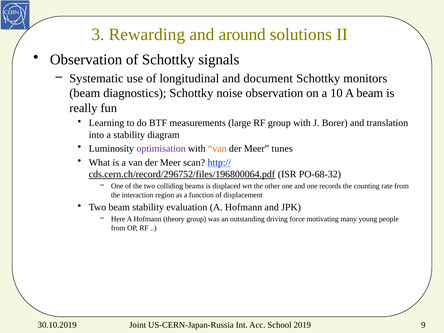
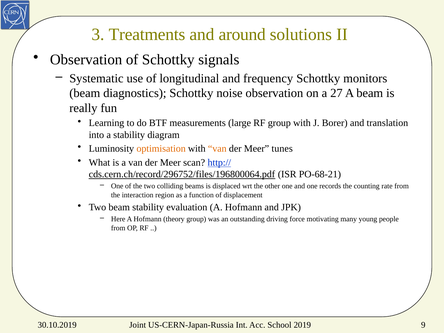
Rewarding: Rewarding -> Treatments
document: document -> frequency
10: 10 -> 27
optimisation colour: purple -> orange
PO-68-32: PO-68-32 -> PO-68-21
